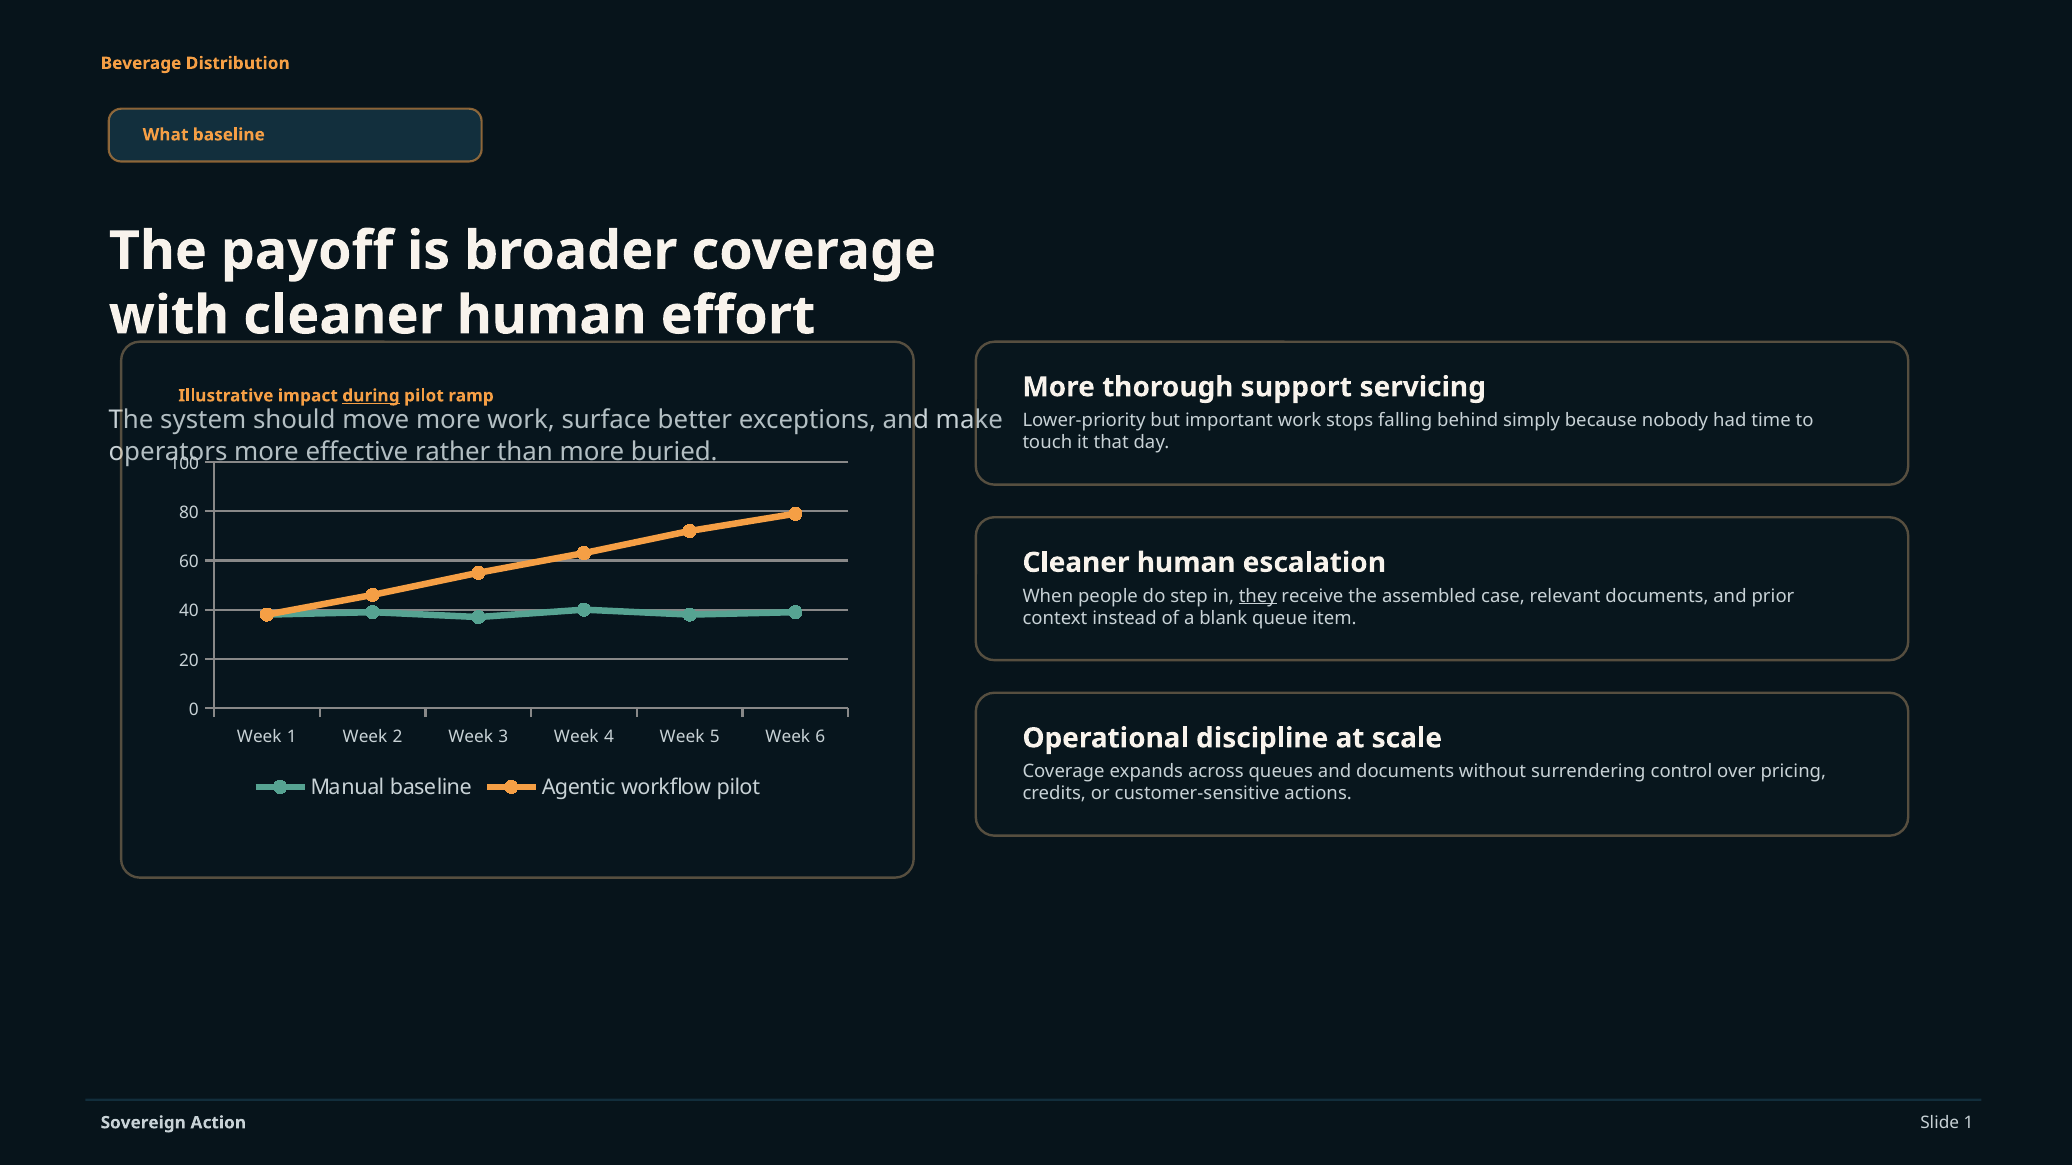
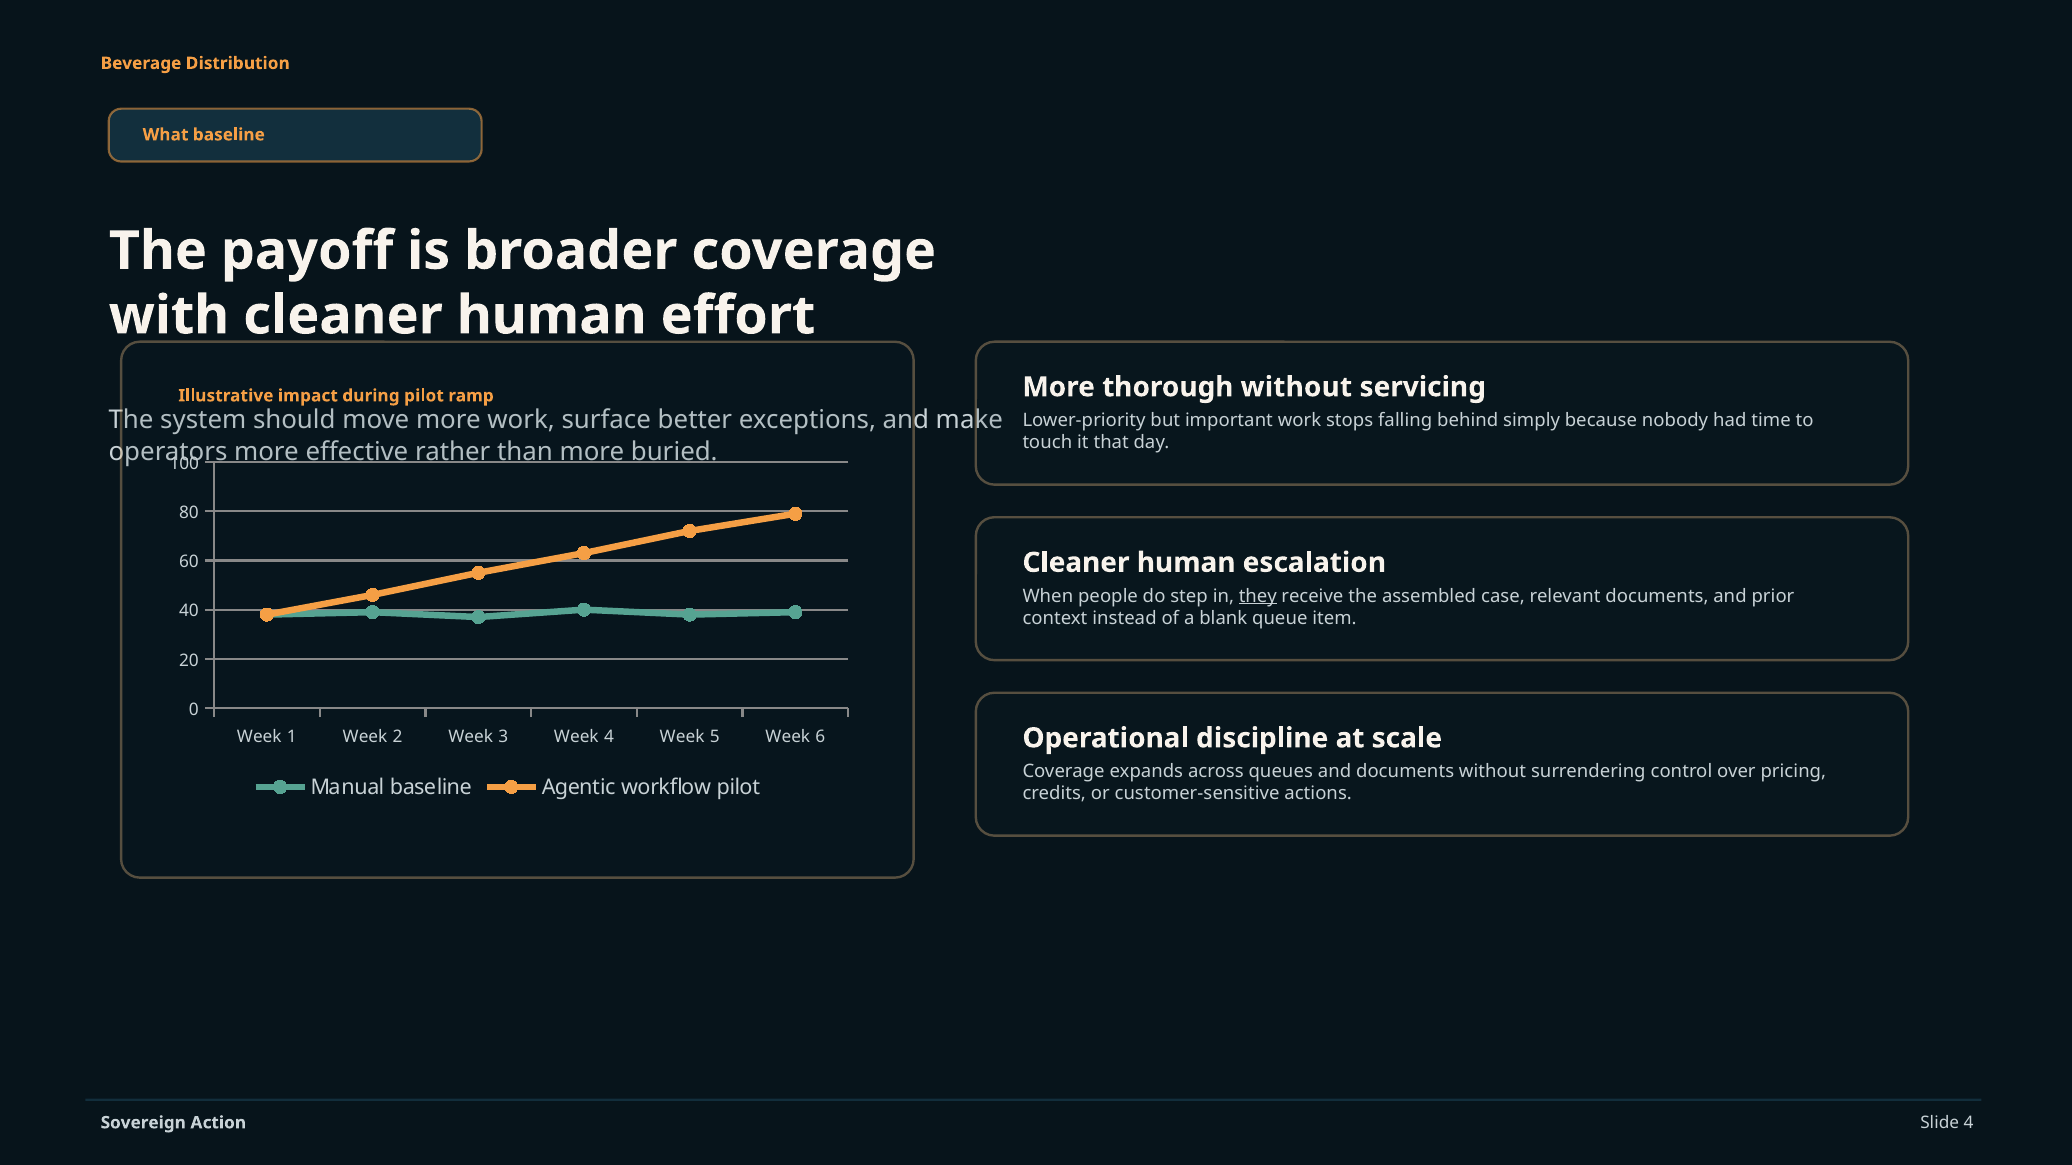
thorough support: support -> without
during underline: present -> none
Slide 1: 1 -> 4
